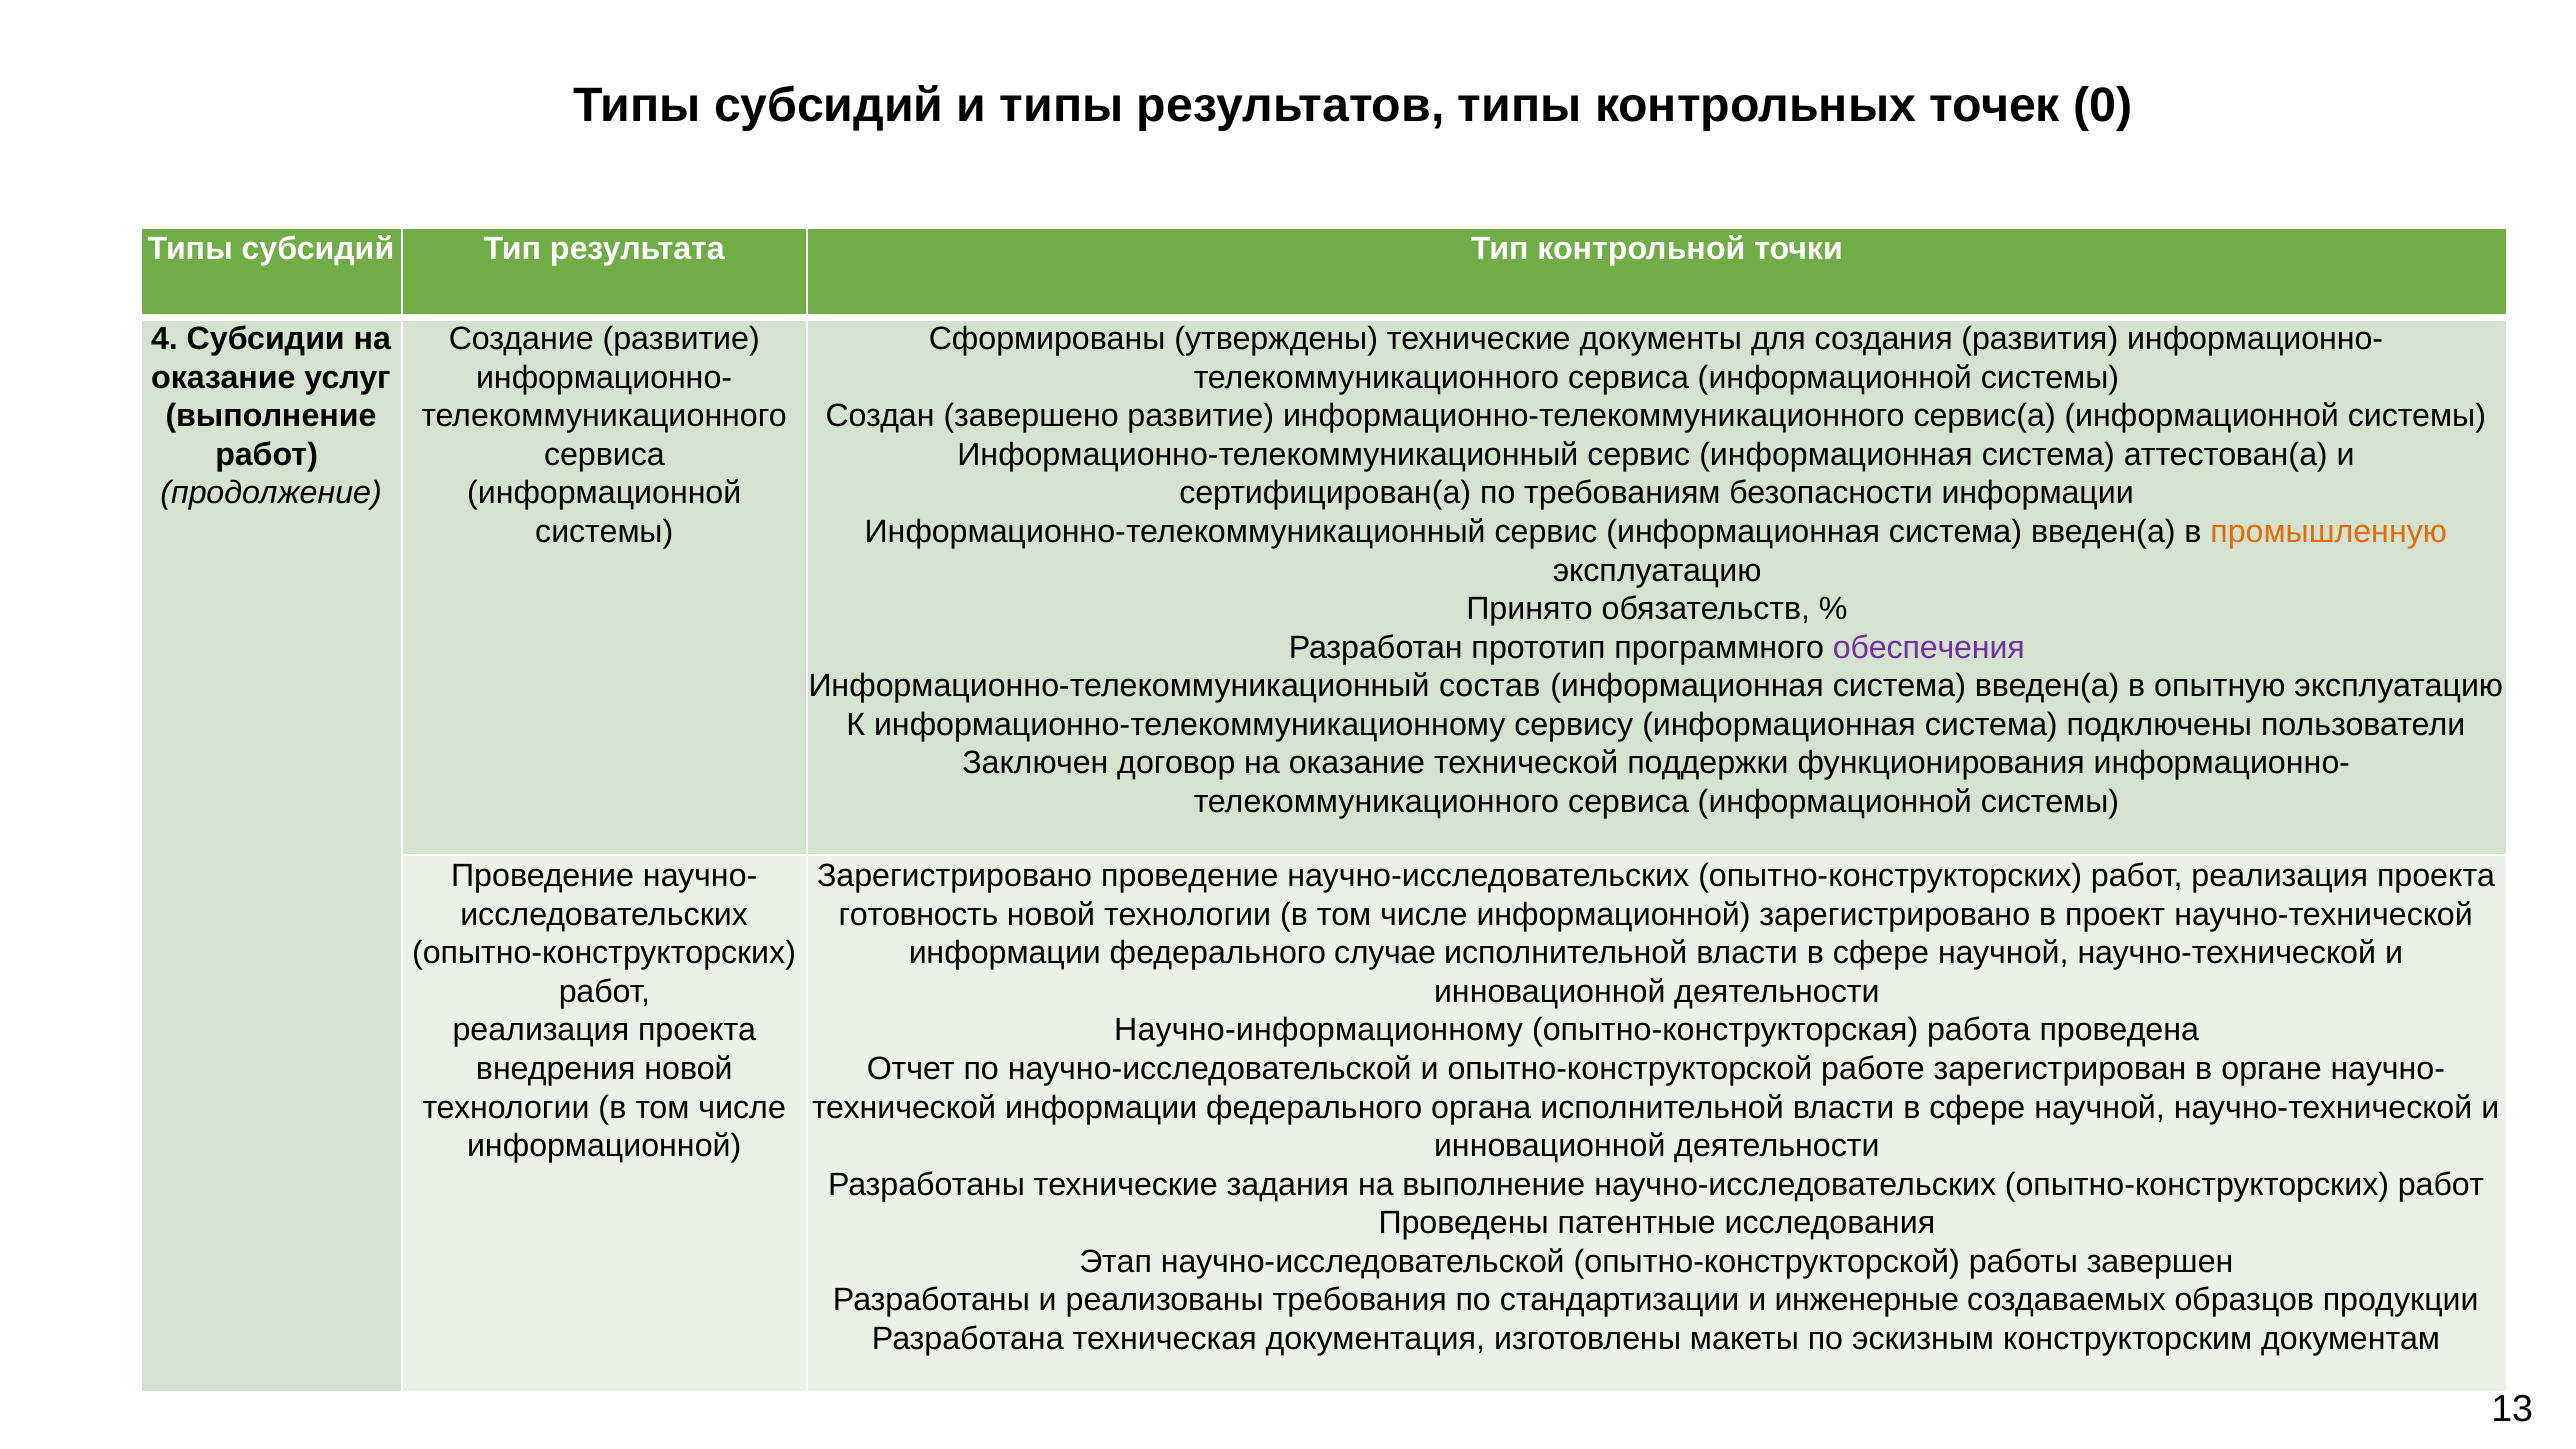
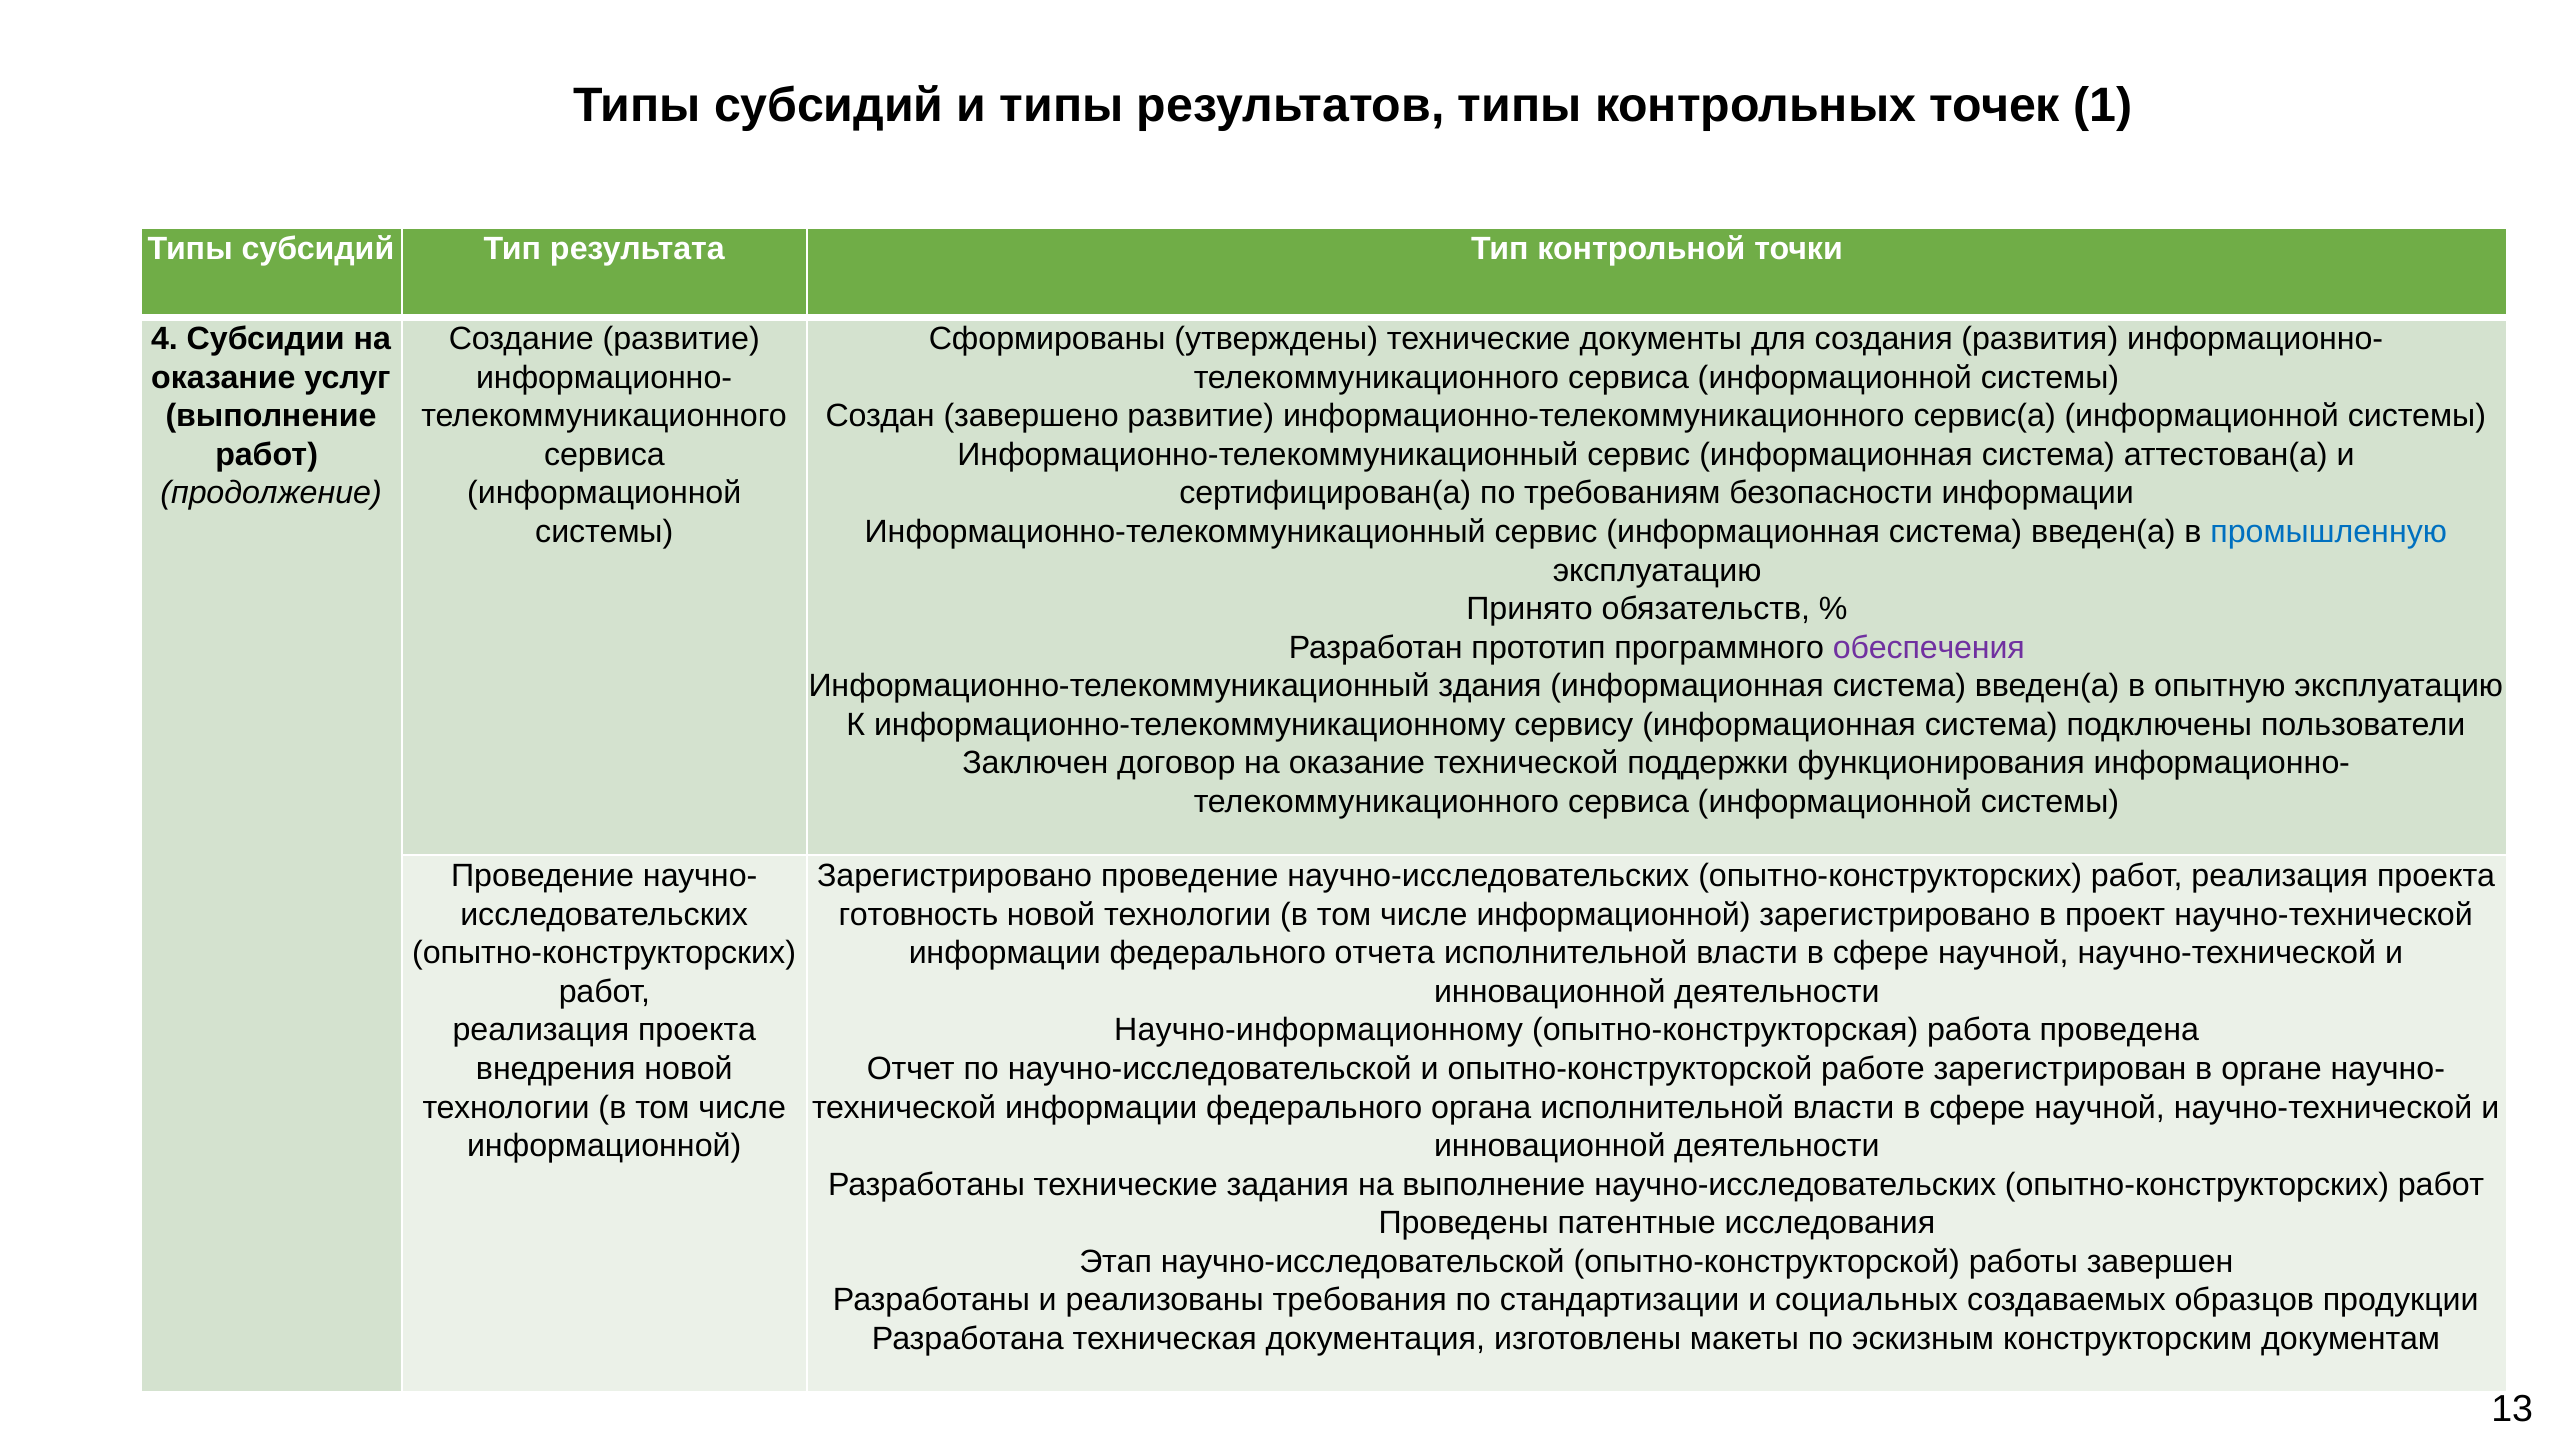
0: 0 -> 1
промышленную colour: orange -> blue
состав: состав -> здания
случае: случае -> отчета
инженерные: инженерные -> социальных
